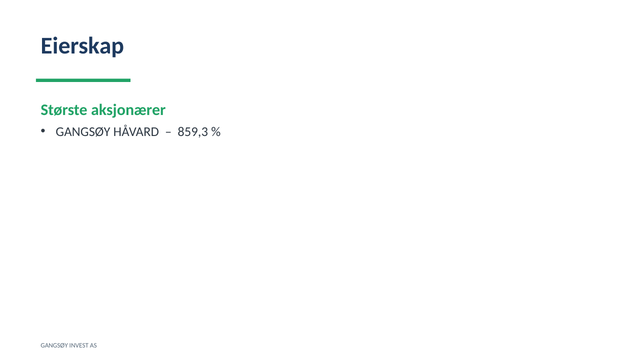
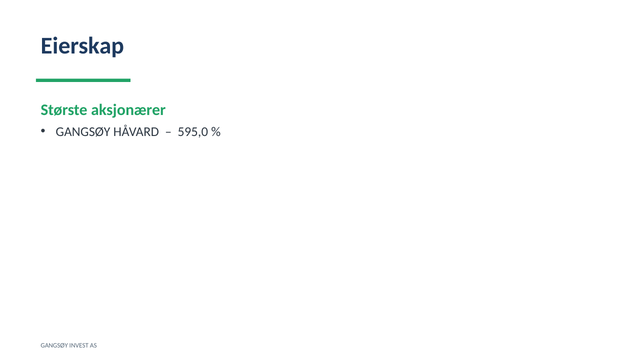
859,3: 859,3 -> 595,0
